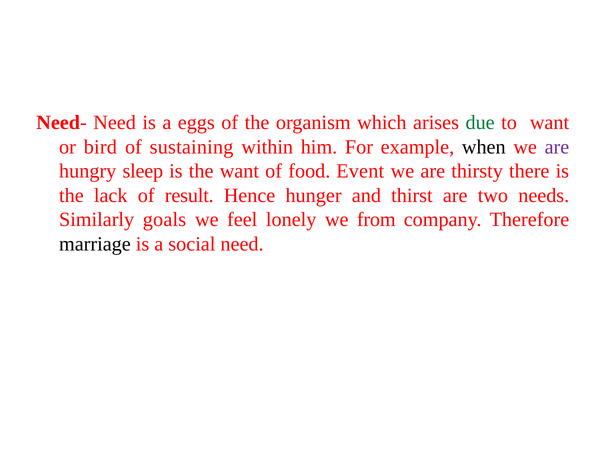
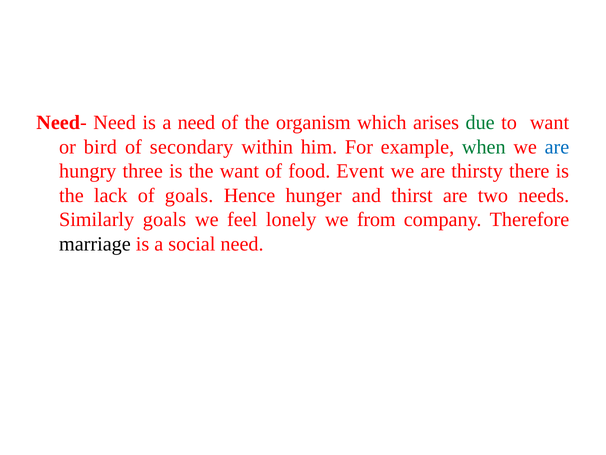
a eggs: eggs -> need
sustaining: sustaining -> secondary
when colour: black -> green
are at (557, 147) colour: purple -> blue
sleep: sleep -> three
of result: result -> goals
